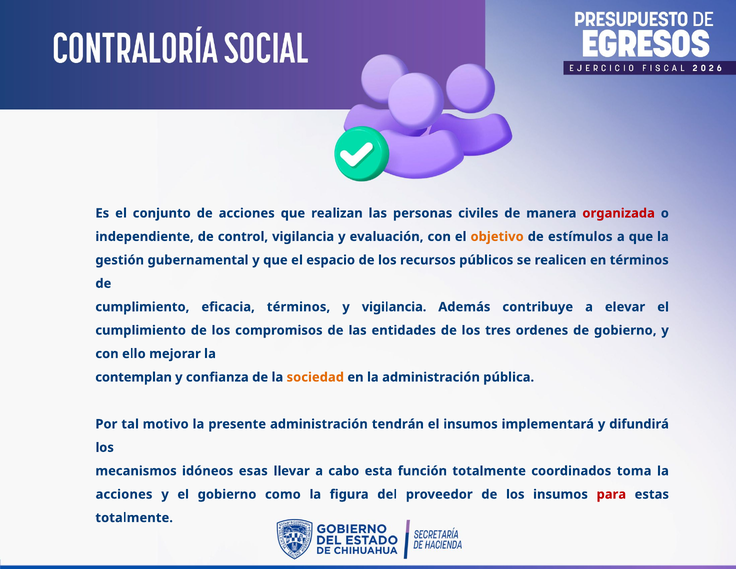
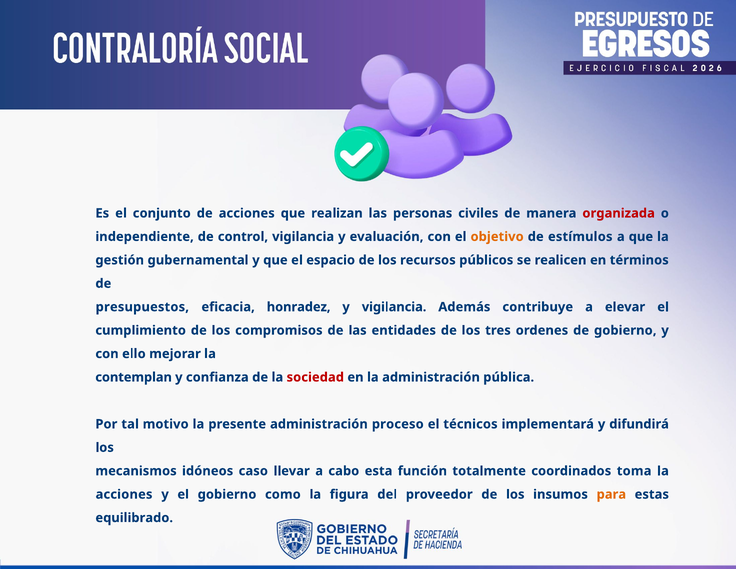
cumplimiento at (142, 307): cumplimiento -> presupuestos
eficacia términos: términos -> honradez
sociedad colour: orange -> red
tendrán: tendrán -> proceso
el insumos: insumos -> técnicos
esas: esas -> caso
para colour: red -> orange
totalmente at (134, 518): totalmente -> equilibrado
